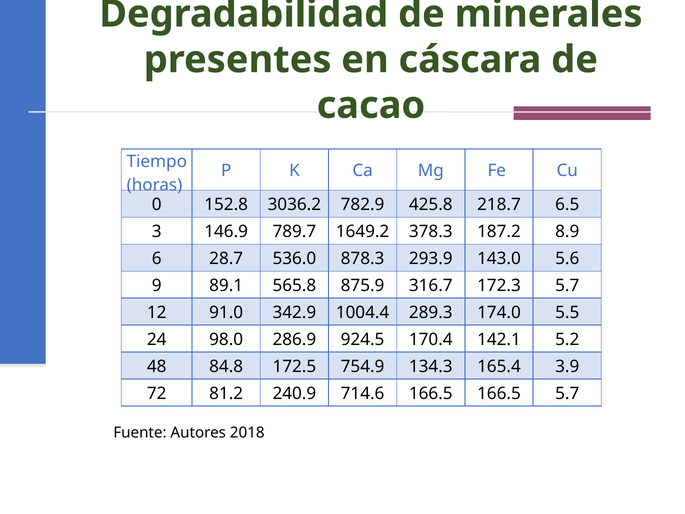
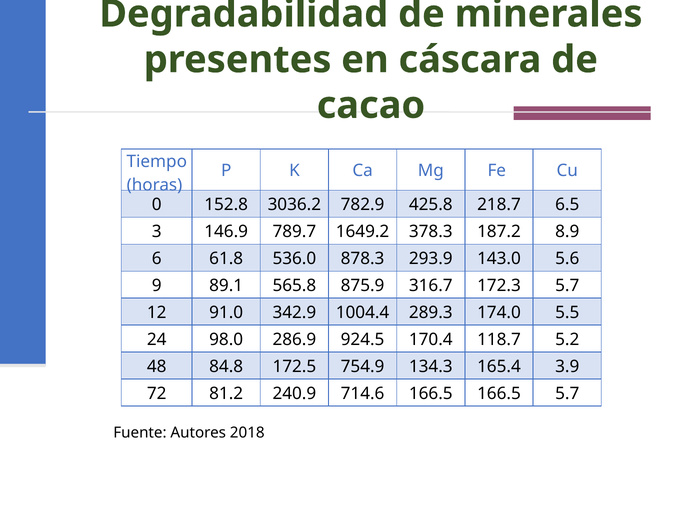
28.7: 28.7 -> 61.8
142.1: 142.1 -> 118.7
